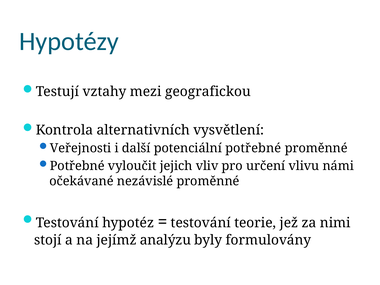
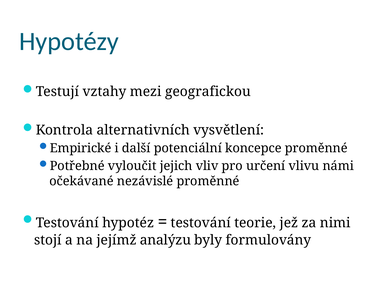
Veřejnosti: Veřejnosti -> Empirické
potenciální potřebné: potřebné -> koncepce
